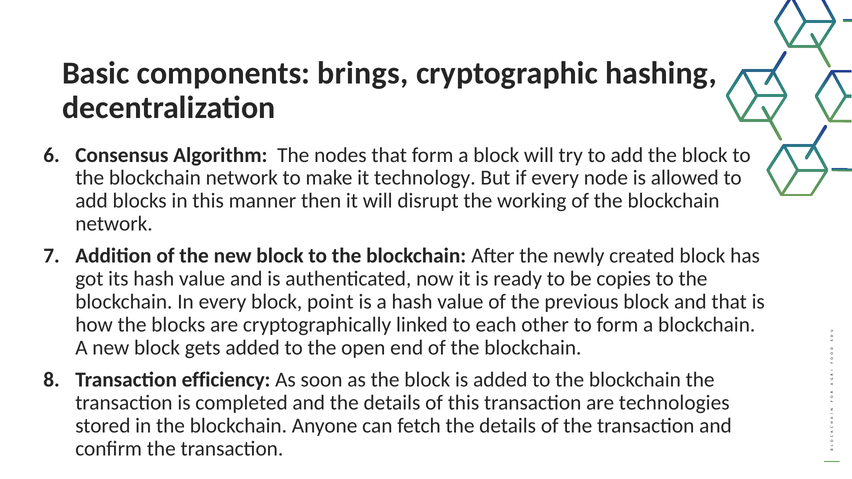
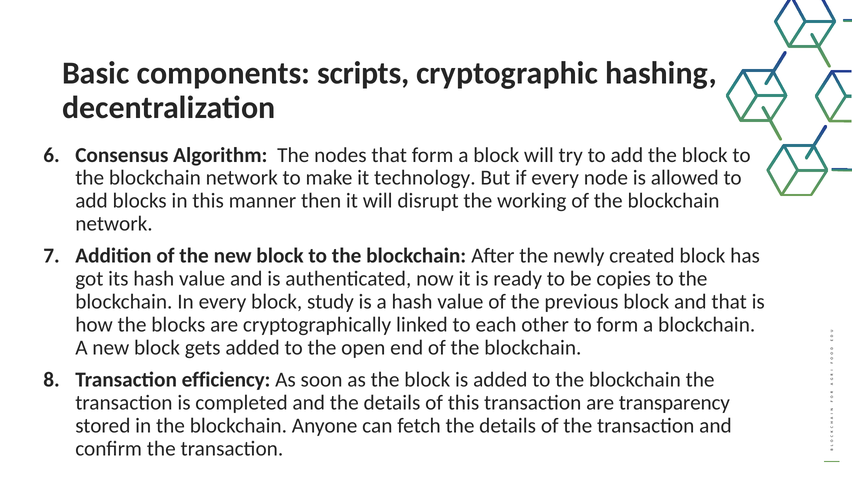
brings: brings -> scripts
point: point -> study
technologies: technologies -> transparency
